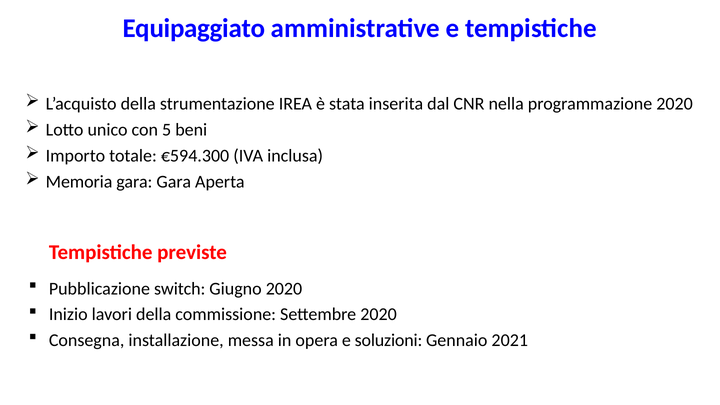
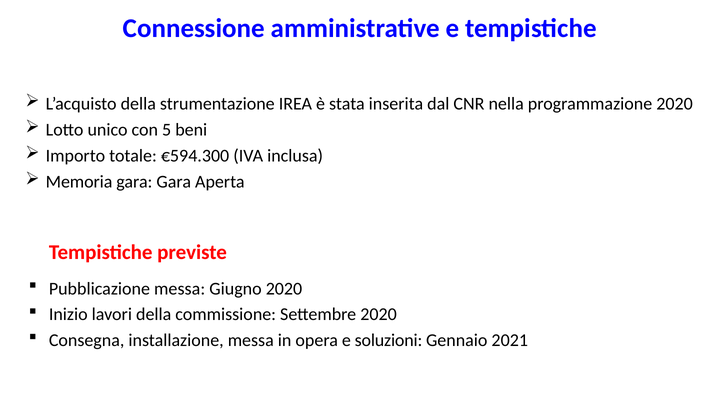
Equipaggiato: Equipaggiato -> Connessione
Pubblicazione switch: switch -> messa
